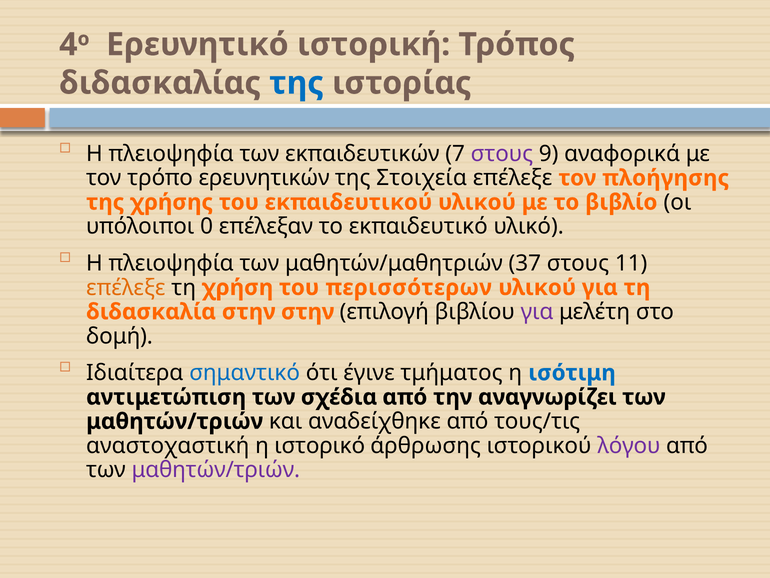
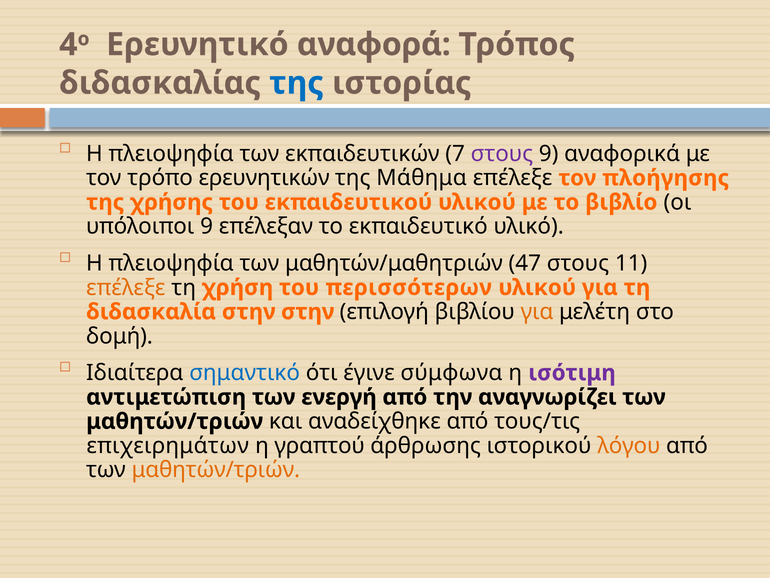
ιστορική: ιστορική -> αναφορά
Στοιχεία: Στοιχεία -> Μάθημα
υπόλοιποι 0: 0 -> 9
37: 37 -> 47
για at (537, 312) colour: purple -> orange
τμήματος: τμήματος -> σύμφωνα
ισότιμη colour: blue -> purple
σχέδια: σχέδια -> ενεργή
αναστοχαστική: αναστοχαστική -> επιχειρημάτων
ιστορικό: ιστορικό -> γραπτού
λόγου colour: purple -> orange
μαθητών/τριών at (216, 470) colour: purple -> orange
